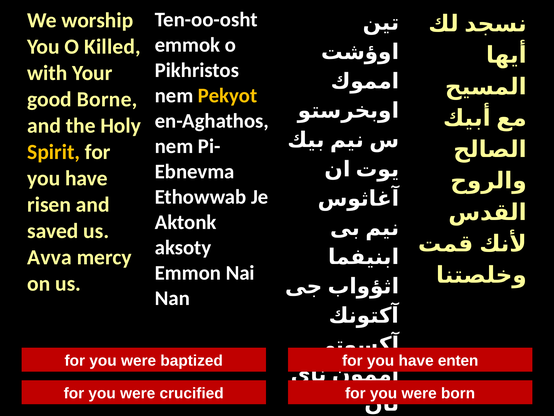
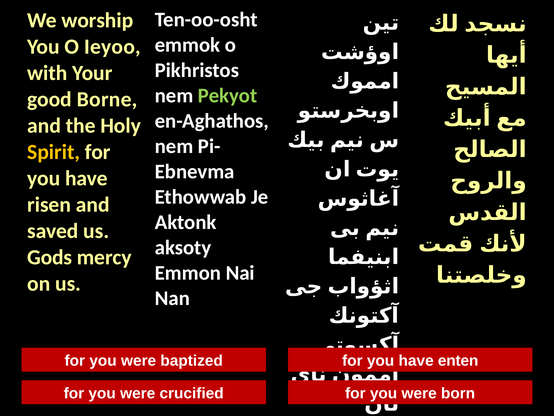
Killed: Killed -> Ieyoo
Pekyot colour: yellow -> light green
Avva: Avva -> Gods
